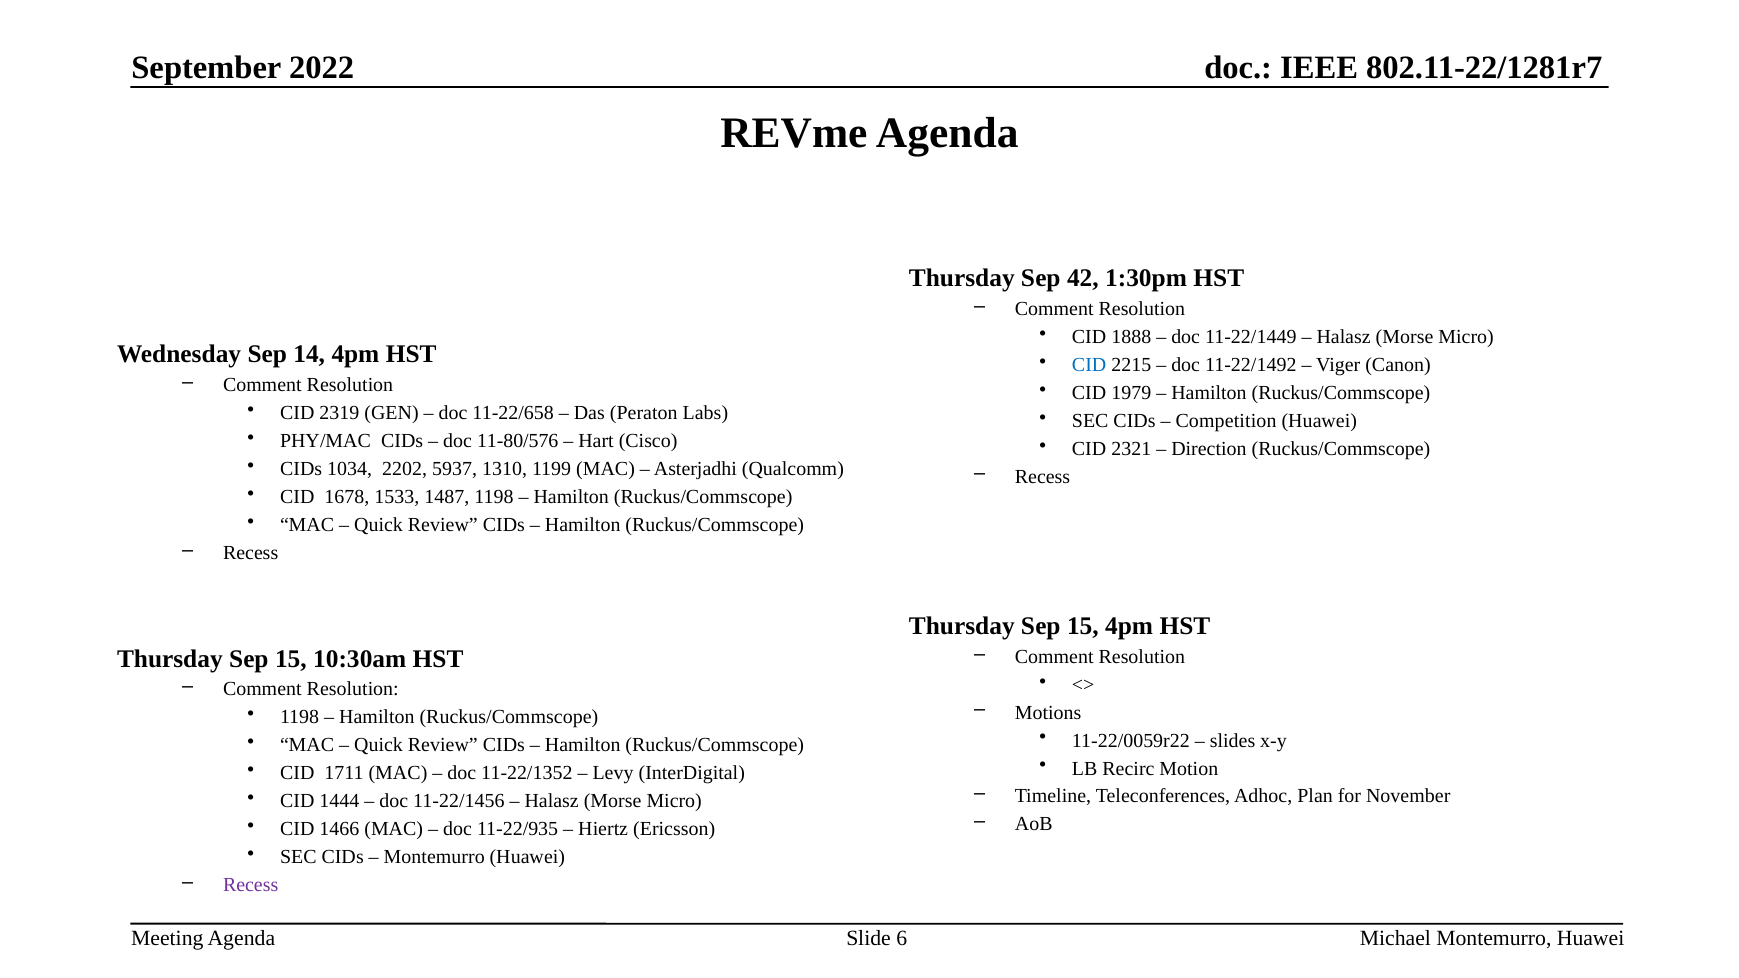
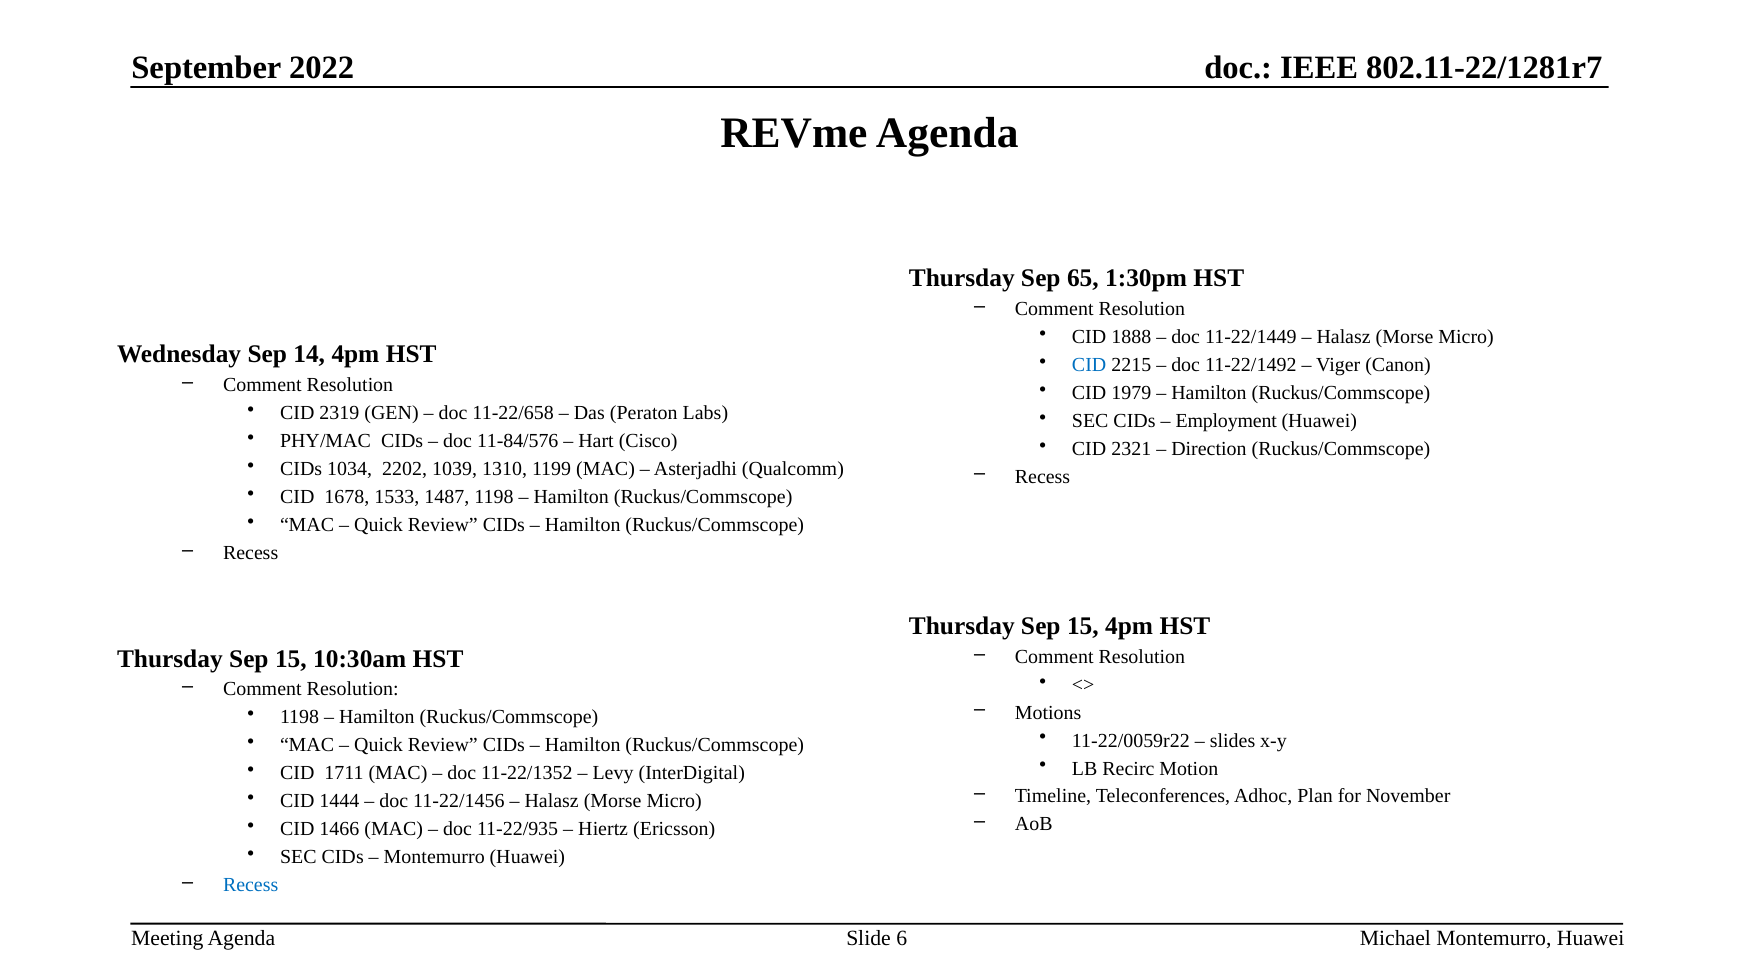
42: 42 -> 65
Competition: Competition -> Employment
11-80/576: 11-80/576 -> 11-84/576
5937: 5937 -> 1039
Recess at (251, 885) colour: purple -> blue
